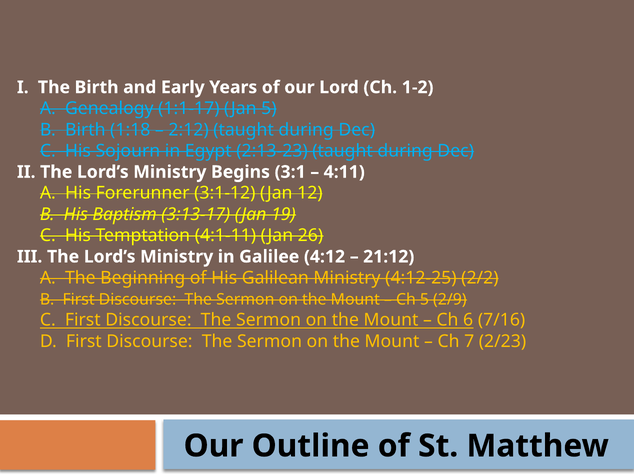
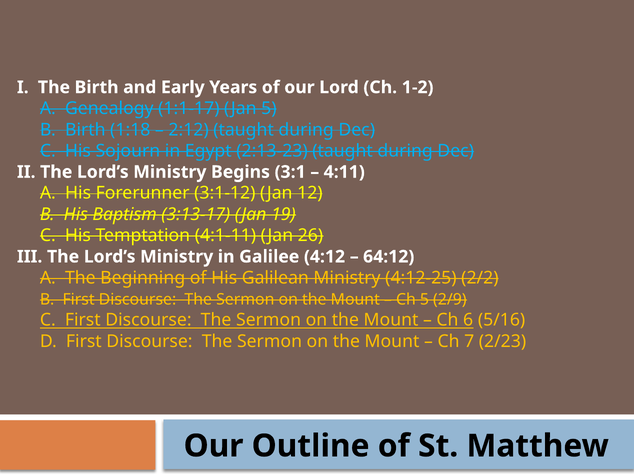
21:12: 21:12 -> 64:12
7/16: 7/16 -> 5/16
